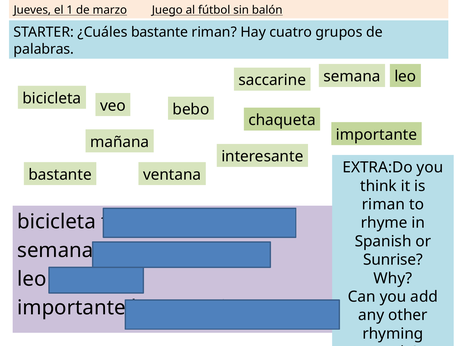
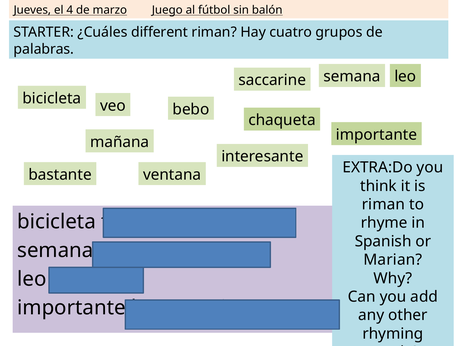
1: 1 -> 4
¿Cuáles bastante: bastante -> different
Sunrise: Sunrise -> Marian
